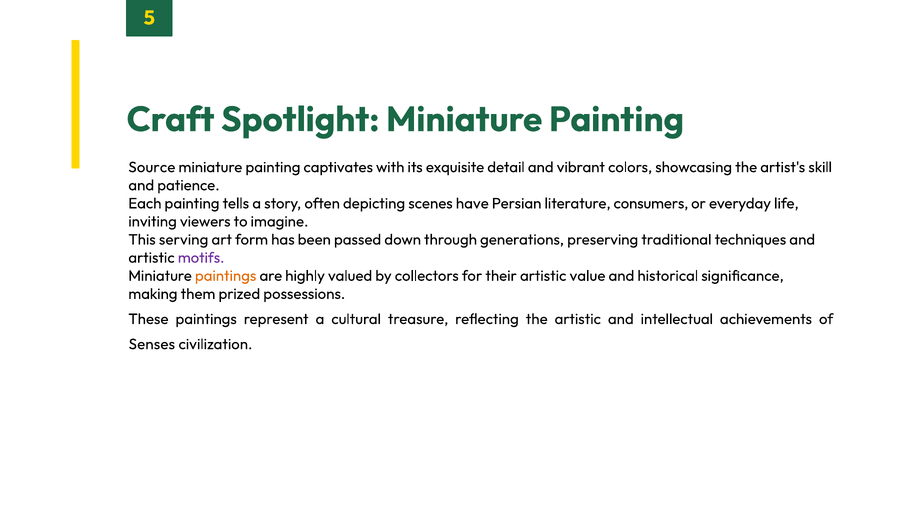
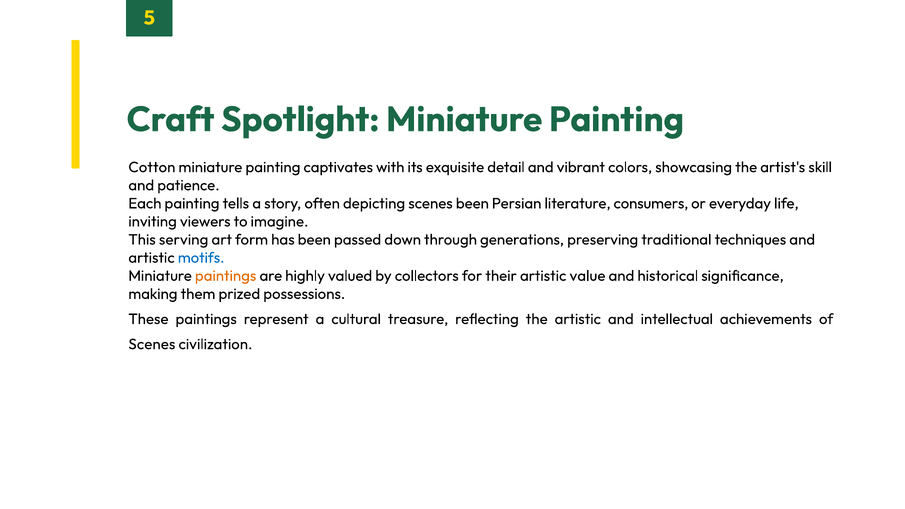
Source: Source -> Cotton
scenes have: have -> been
motifs colour: purple -> blue
Senses at (152, 344): Senses -> Scenes
